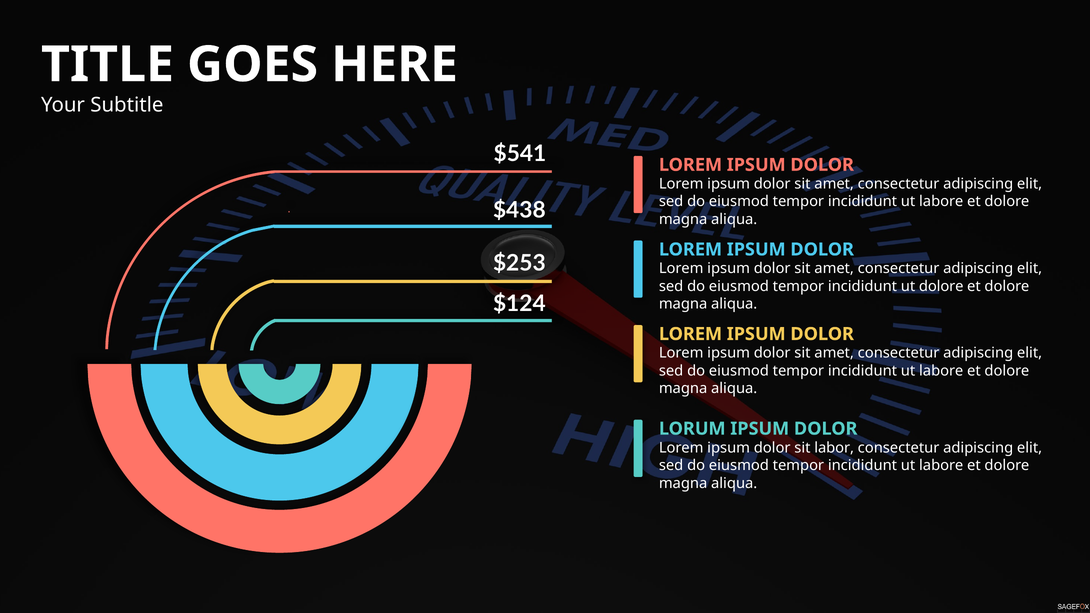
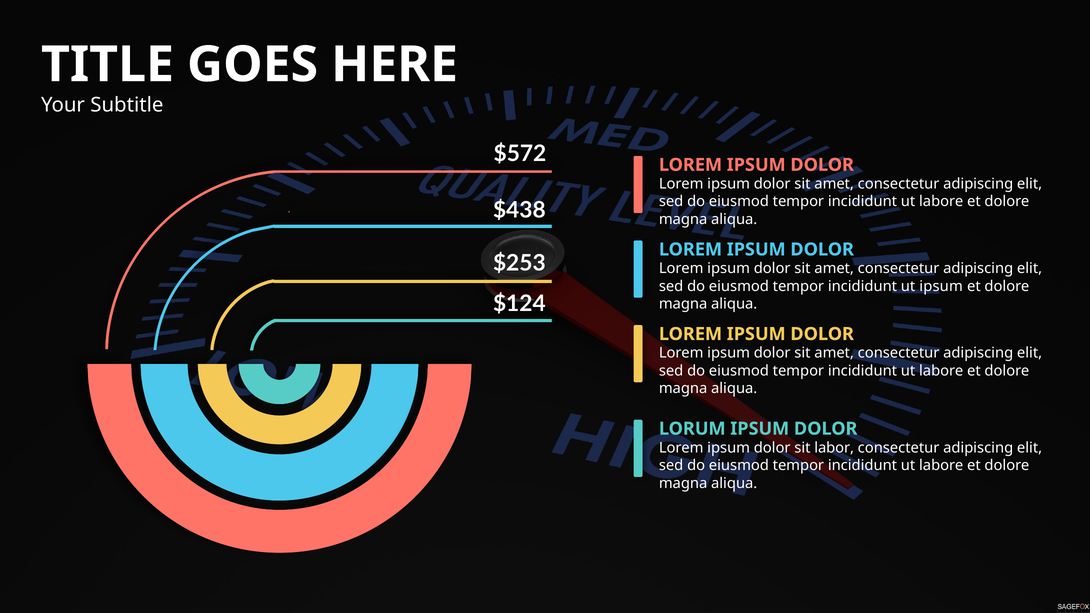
$541: $541 -> $572
ut dolore: dolore -> ipsum
